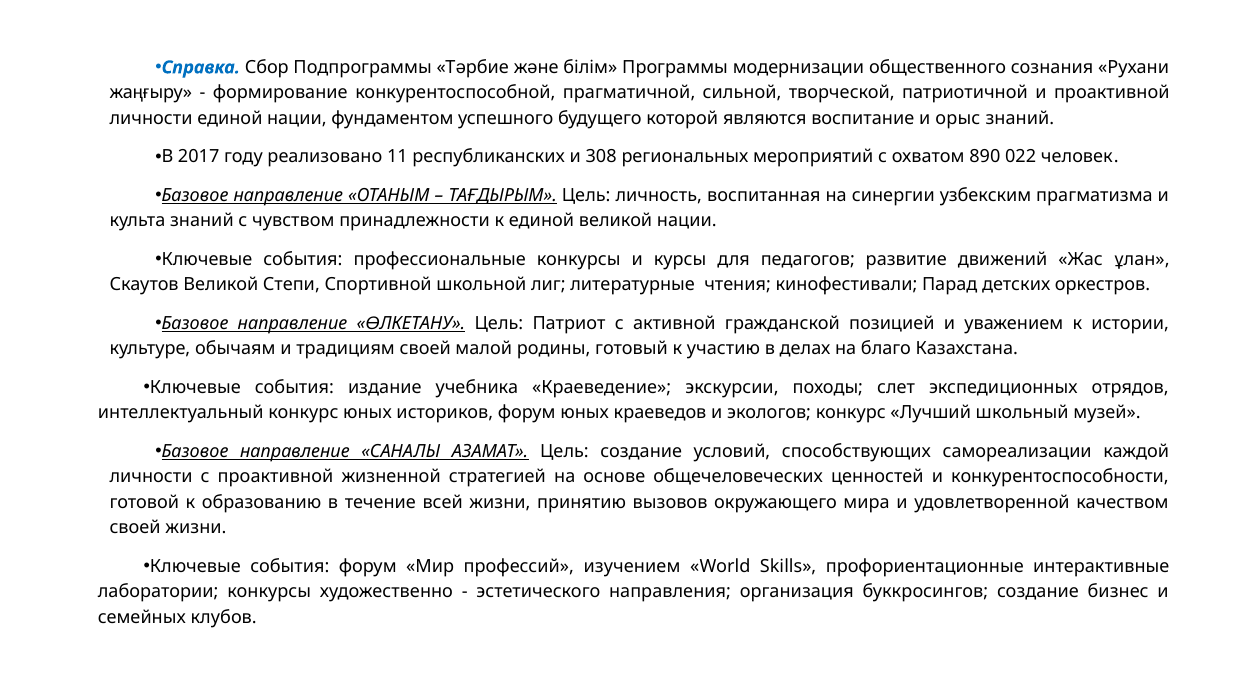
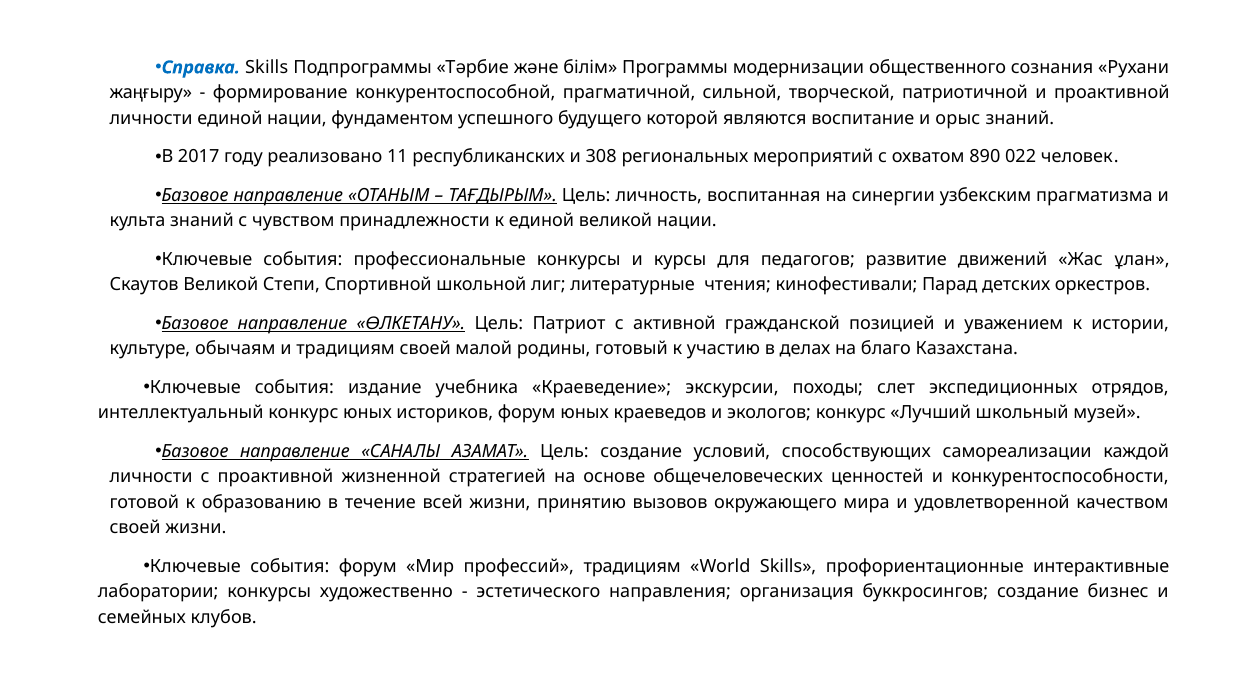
Справка Сбор: Сбор -> Skills
профессий изучением: изучением -> традициям
